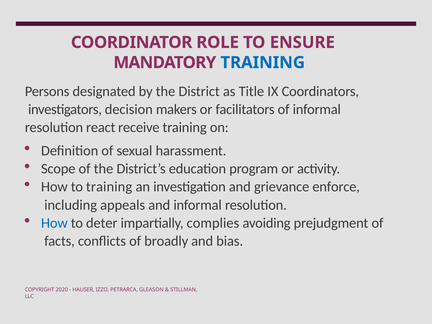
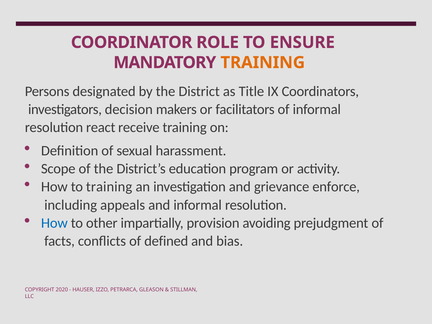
TRAINING at (263, 63) colour: blue -> orange
deter: deter -> other
complies: complies -> provision
broadly: broadly -> defined
